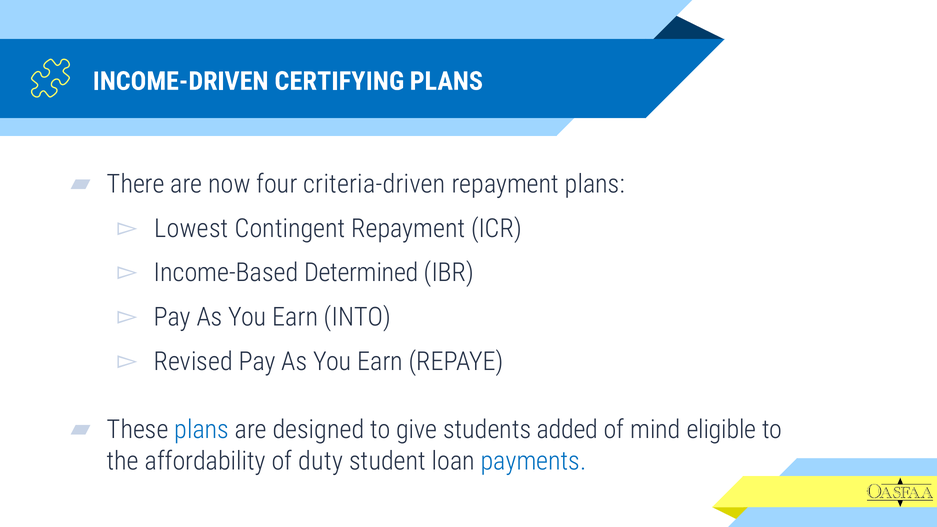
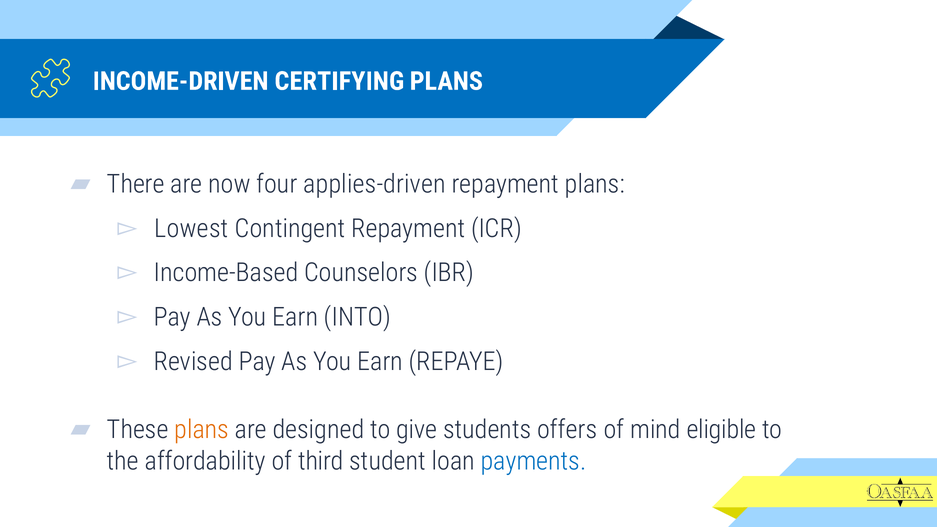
criteria-driven: criteria-driven -> applies-driven
Determined: Determined -> Counselors
plans at (202, 430) colour: blue -> orange
added: added -> offers
duty: duty -> third
